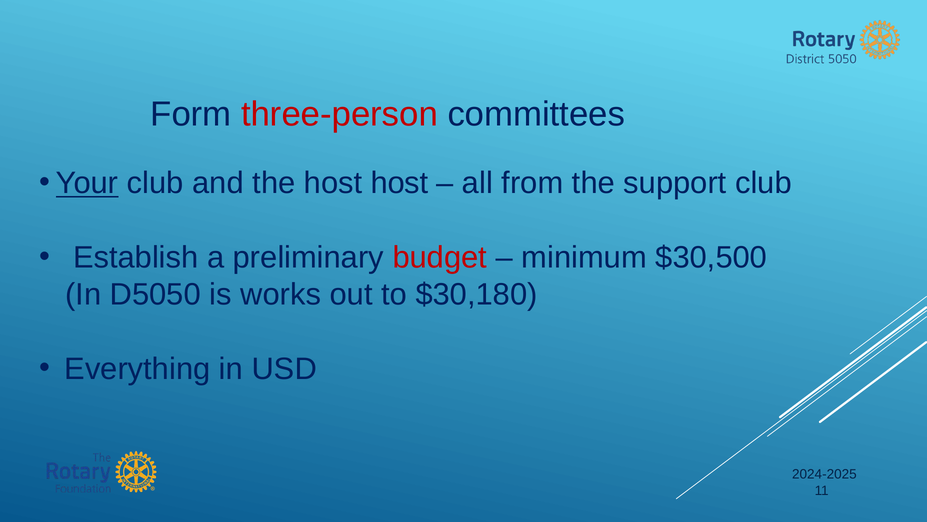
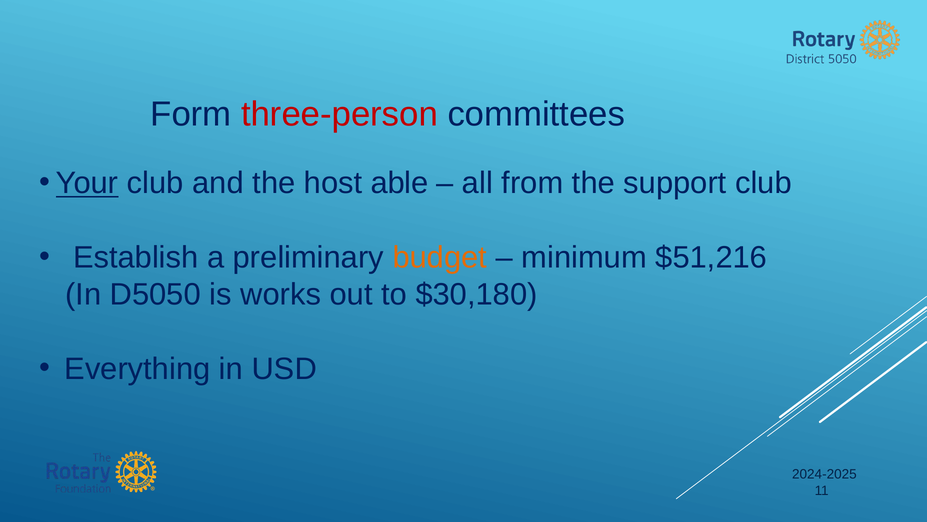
host host: host -> able
budget colour: red -> orange
$30,500: $30,500 -> $51,216
